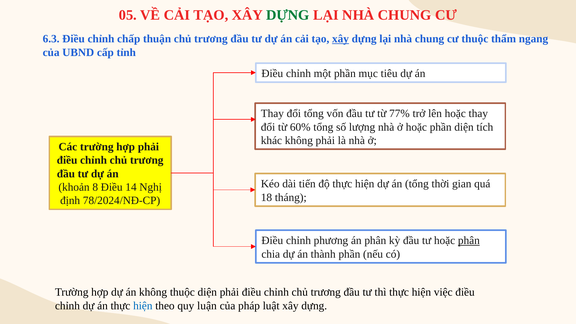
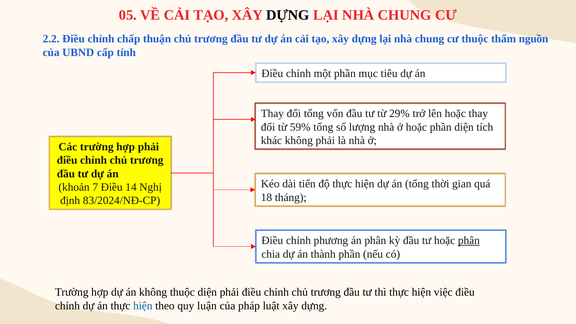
DỰNG at (288, 15) colour: green -> black
6.3: 6.3 -> 2.2
xây at (340, 39) underline: present -> none
ngang: ngang -> nguồn
77%: 77% -> 29%
60%: 60% -> 59%
8: 8 -> 7
78/2024/NĐ-CP: 78/2024/NĐ-CP -> 83/2024/NĐ-CP
